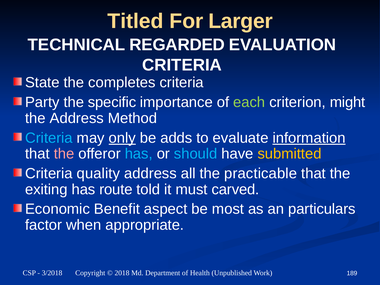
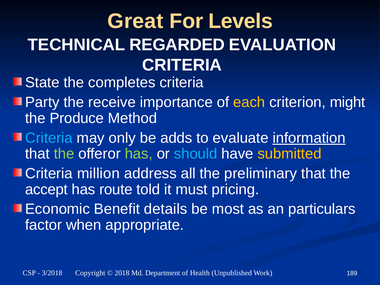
Titled: Titled -> Great
Larger: Larger -> Levels
specific: specific -> receive
each colour: light green -> yellow
the Address: Address -> Produce
only underline: present -> none
the at (64, 154) colour: pink -> light green
has at (139, 154) colour: light blue -> light green
quality: quality -> million
practicable: practicable -> preliminary
exiting: exiting -> accept
carved: carved -> pricing
aspect: aspect -> details
